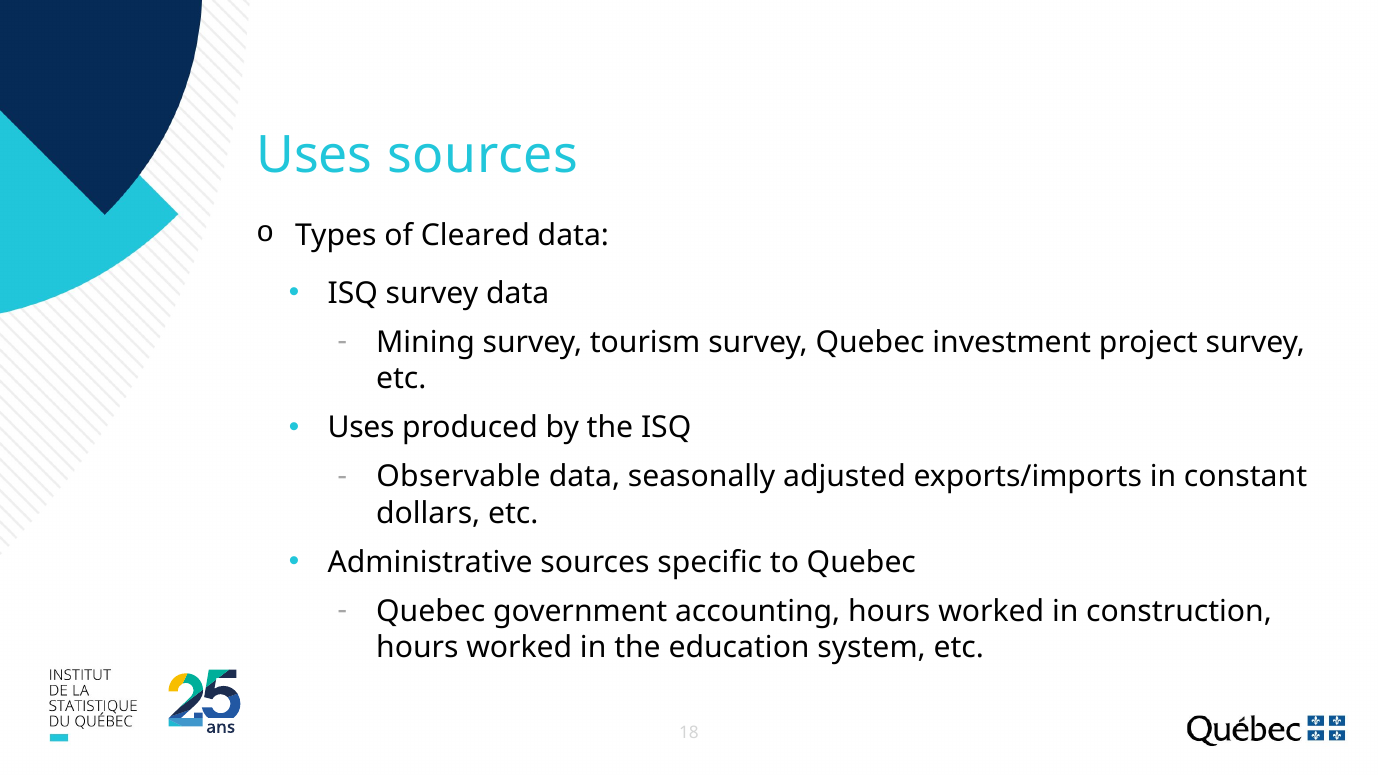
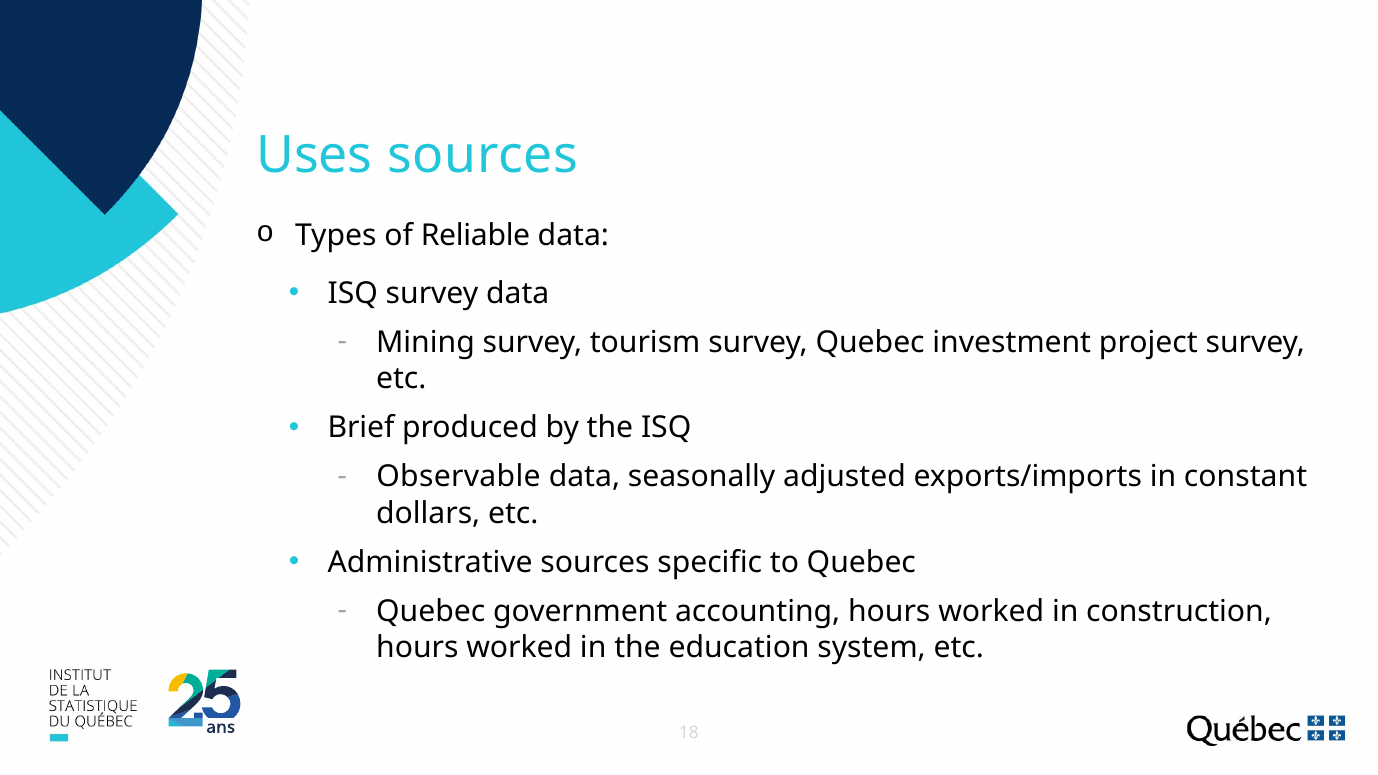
Cleared: Cleared -> Reliable
Uses at (361, 428): Uses -> Brief
